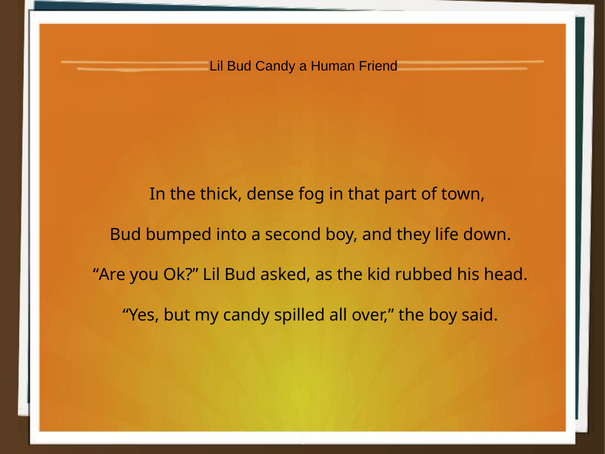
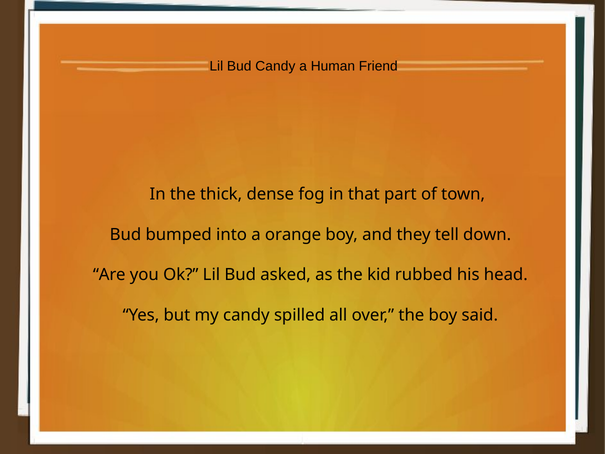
second: second -> orange
life: life -> tell
